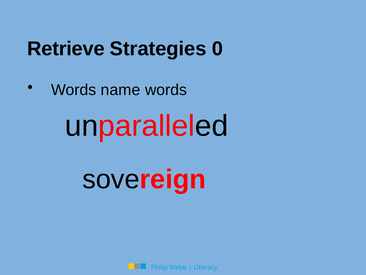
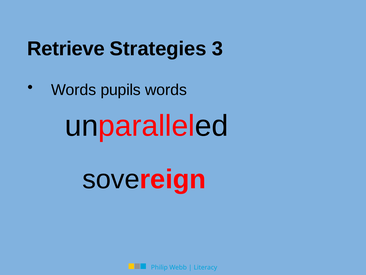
0: 0 -> 3
name: name -> pupils
